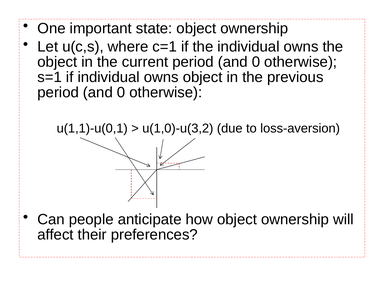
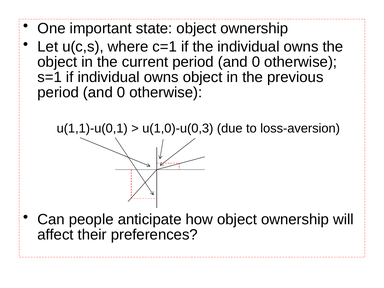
u(1,0)-u(3,2: u(1,0)-u(3,2 -> u(1,0)-u(0,3
